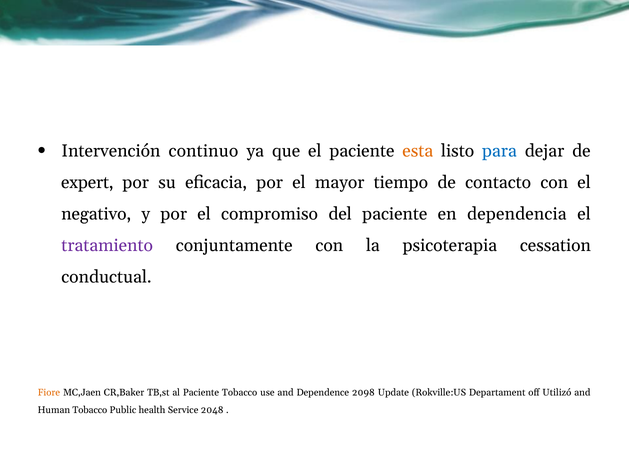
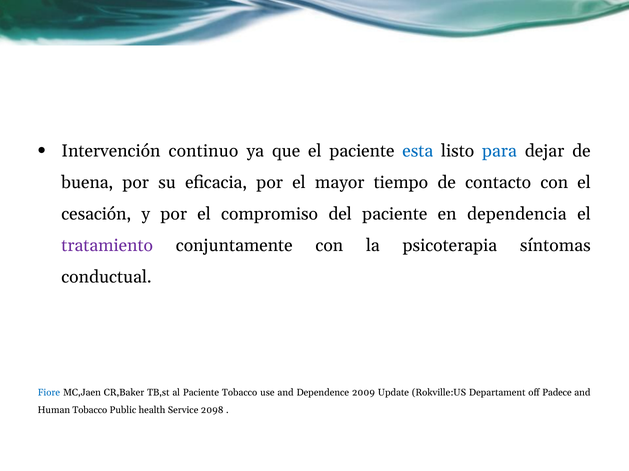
esta colour: orange -> blue
expert: expert -> buena
negativo: negativo -> cesación
cessation: cessation -> síntomas
Fiore colour: orange -> blue
2098: 2098 -> 2009
Utilizó: Utilizó -> Padece
2048: 2048 -> 2098
